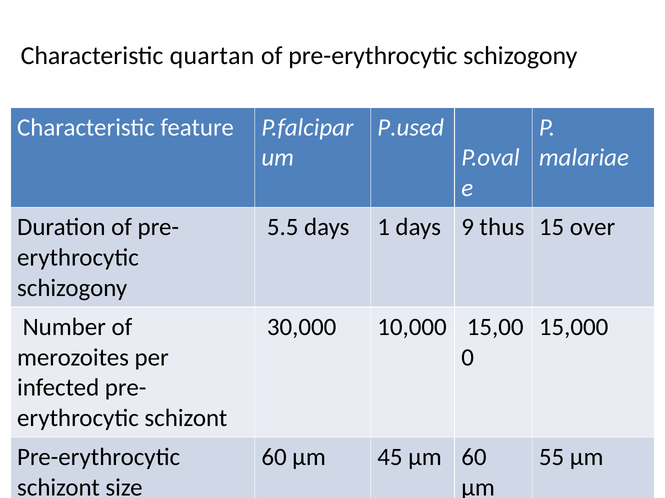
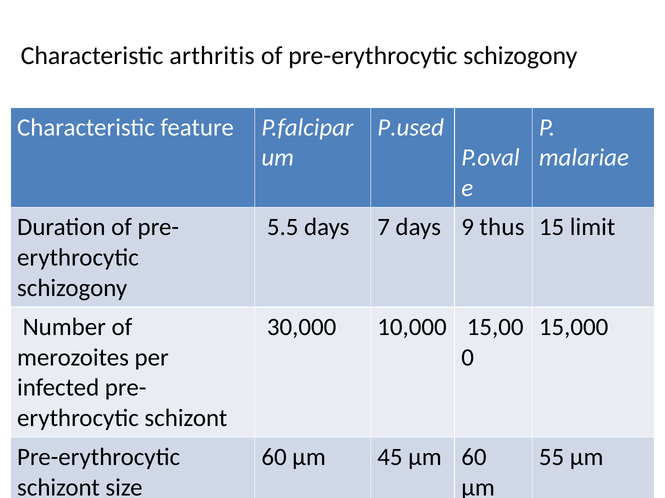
quartan: quartan -> arthritis
1: 1 -> 7
over: over -> limit
